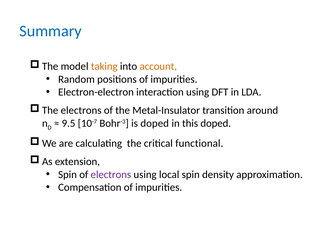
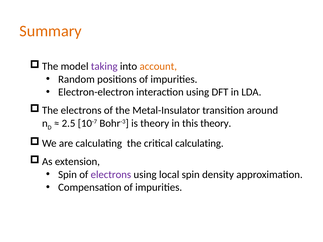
Summary colour: blue -> orange
taking colour: orange -> purple
9.5: 9.5 -> 2.5
is doped: doped -> theory
this doped: doped -> theory
critical functional: functional -> calculating
